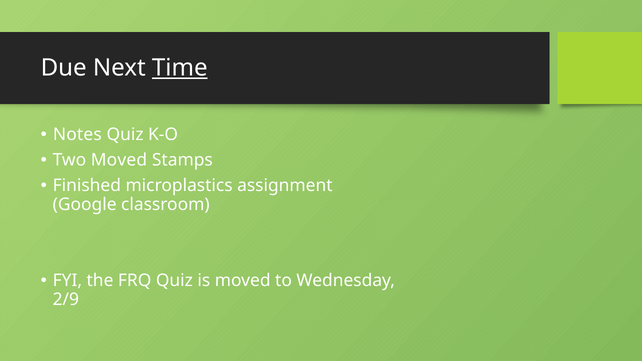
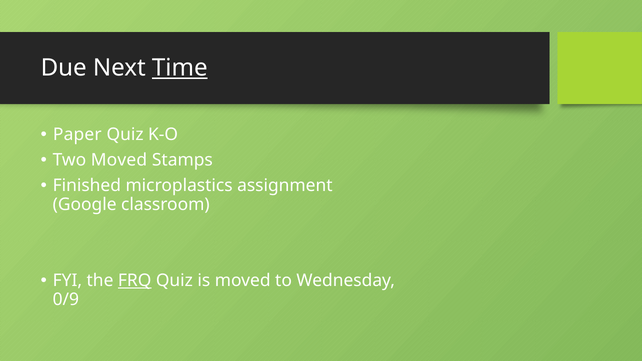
Notes: Notes -> Paper
FRQ underline: none -> present
2/9: 2/9 -> 0/9
